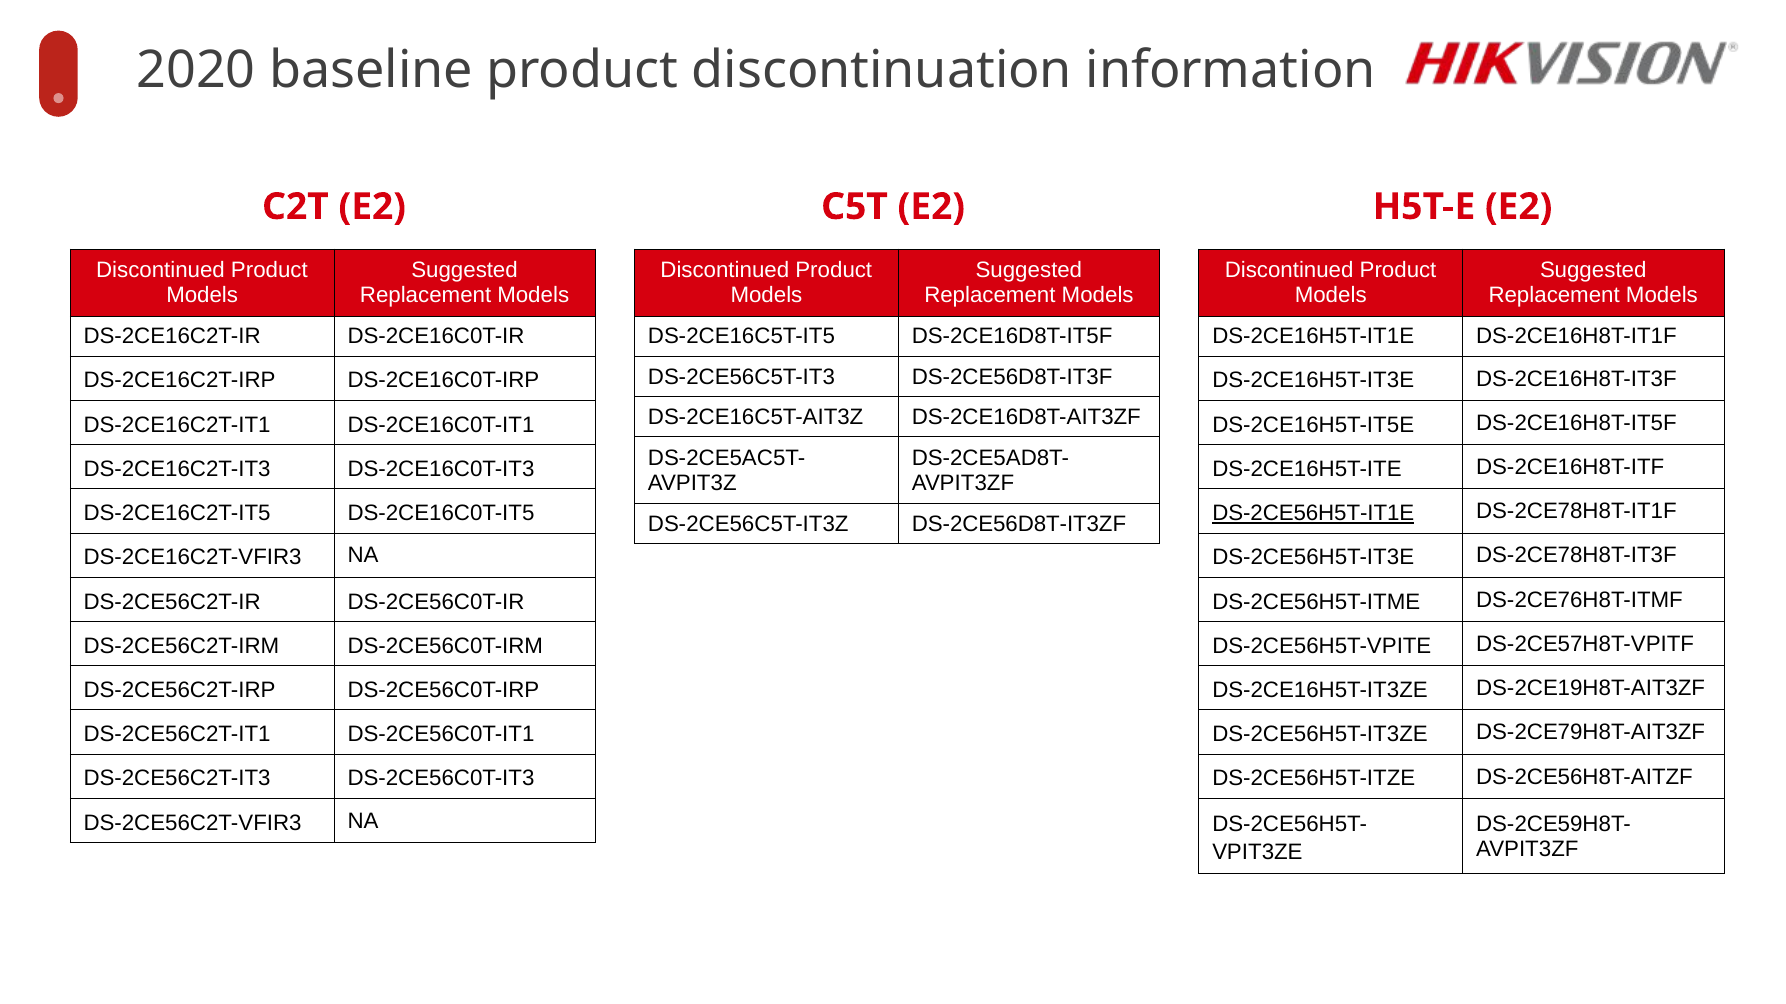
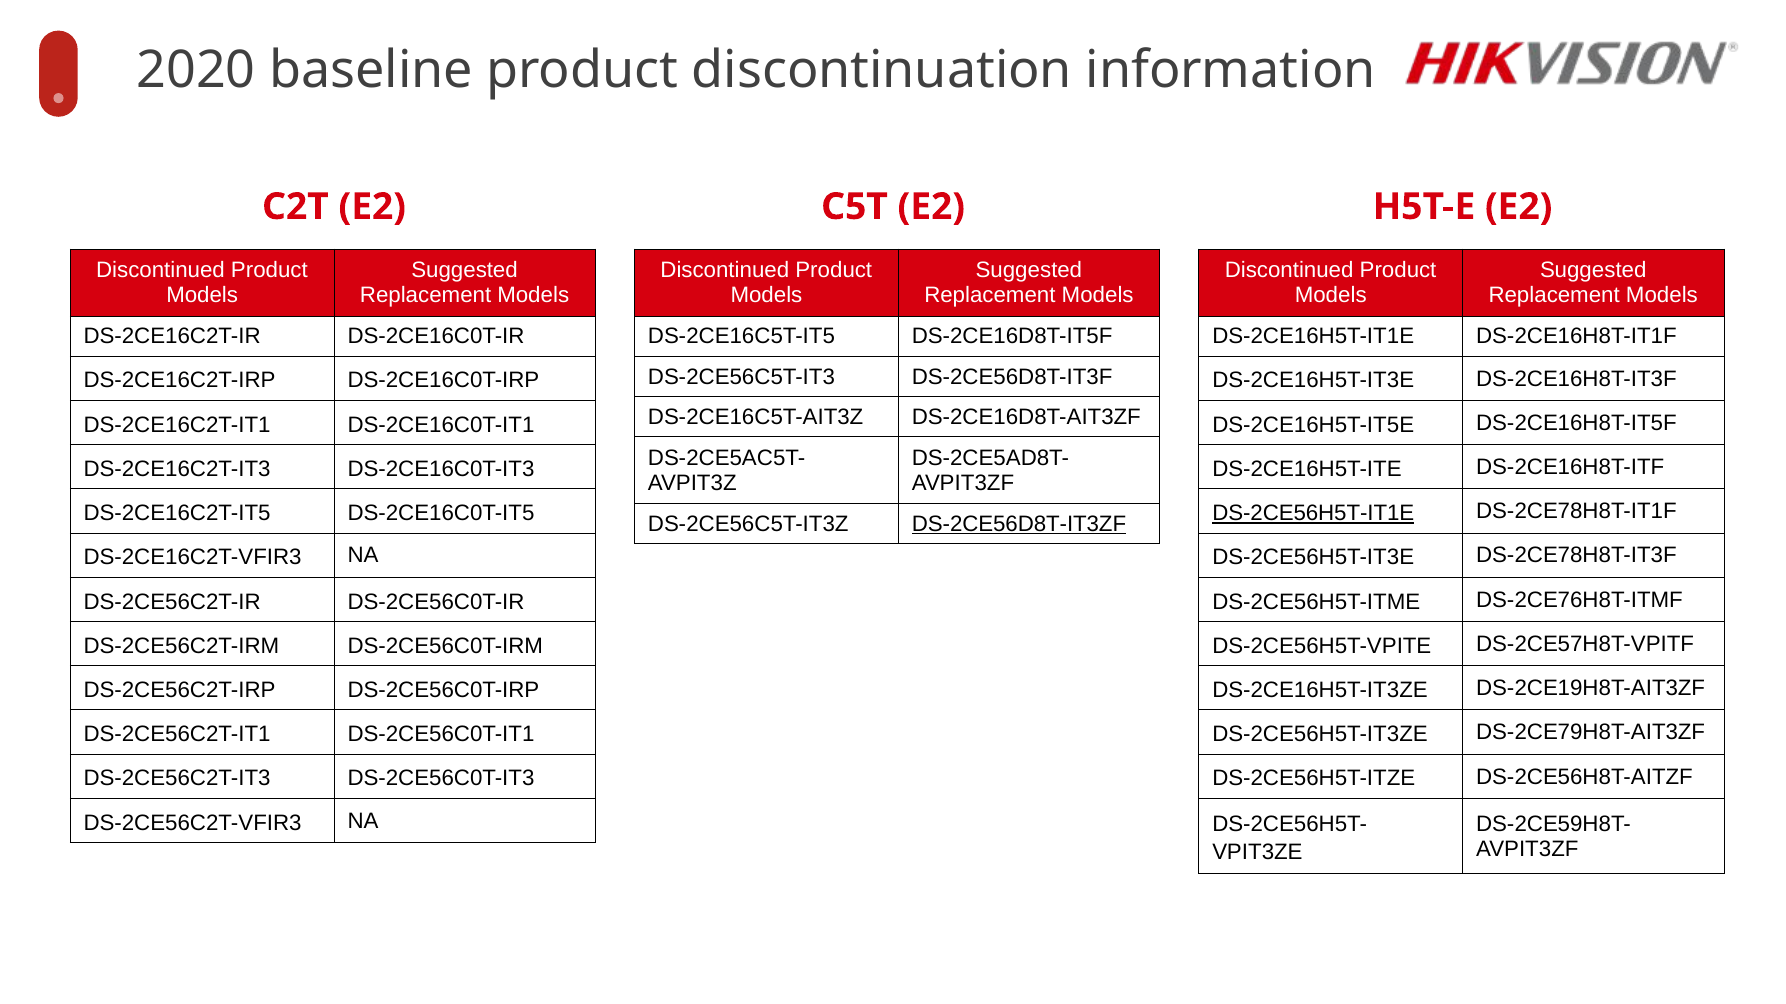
DS-2CE56D8T-IT3ZF underline: none -> present
